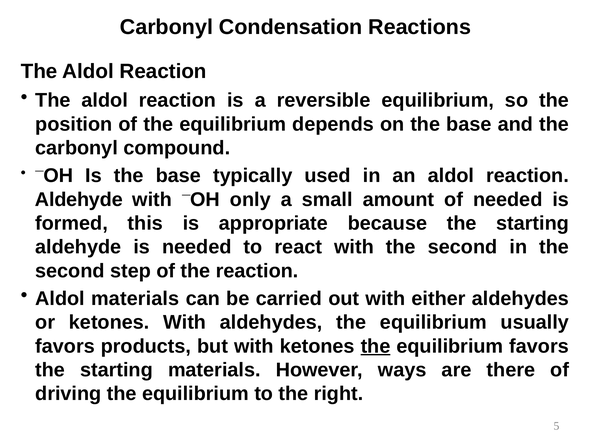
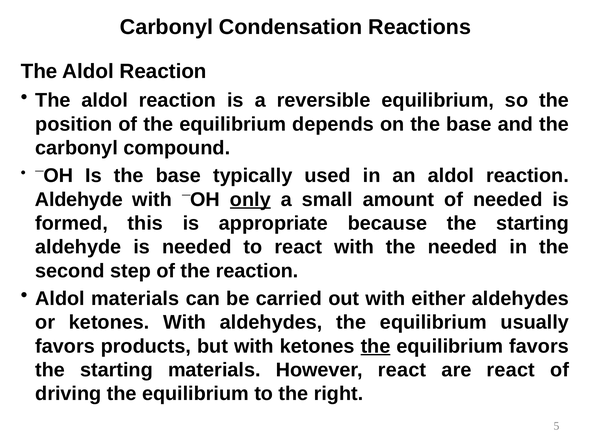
only underline: none -> present
with the second: second -> needed
However ways: ways -> react
are there: there -> react
